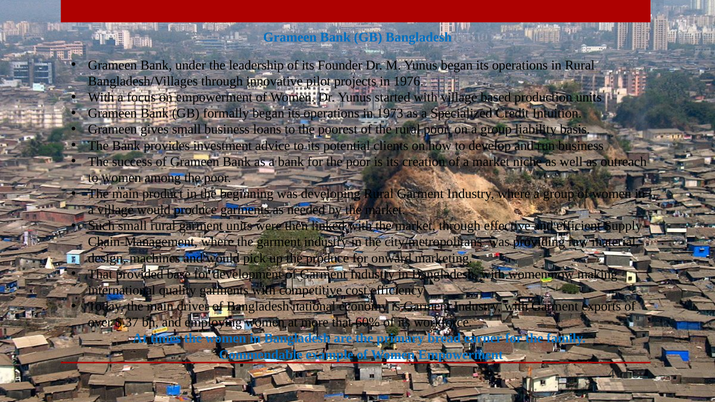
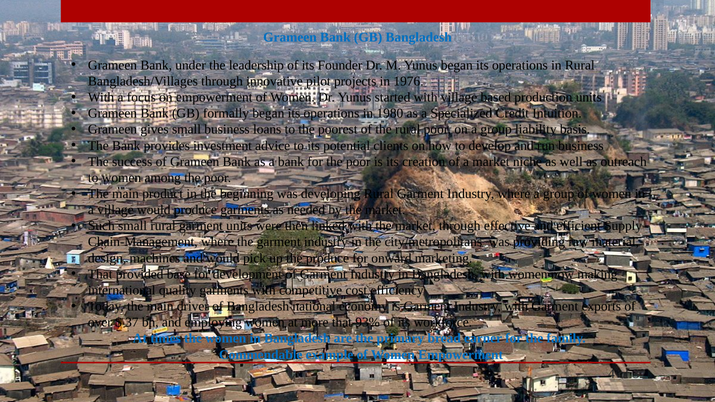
1973: 1973 -> 1980
60%: 60% -> 93%
